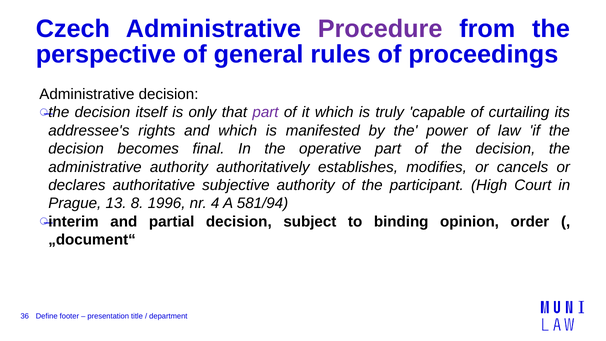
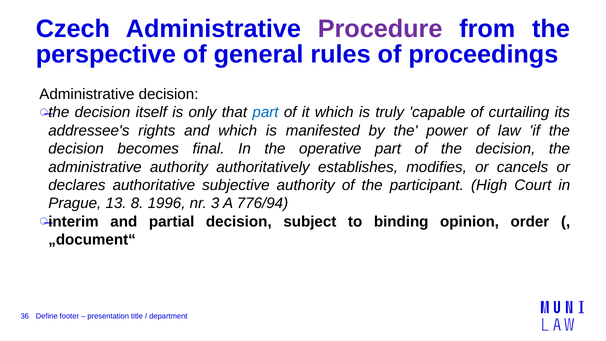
part at (266, 112) colour: purple -> blue
4: 4 -> 3
581/94: 581/94 -> 776/94
